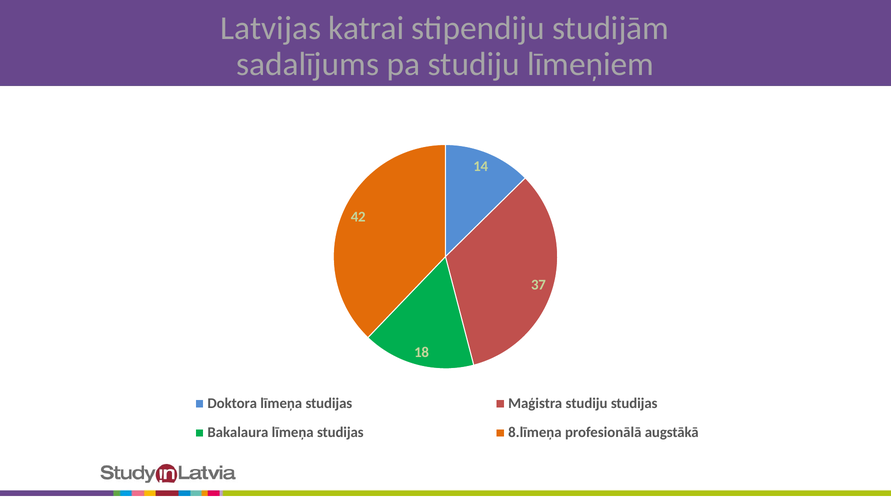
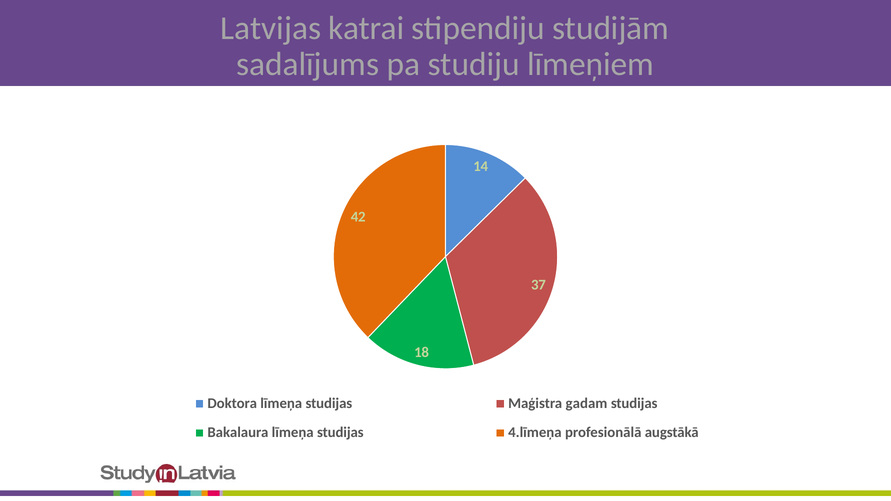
Maģistra studiju: studiju -> gadam
8.līmeņa: 8.līmeņa -> 4.līmeņa
